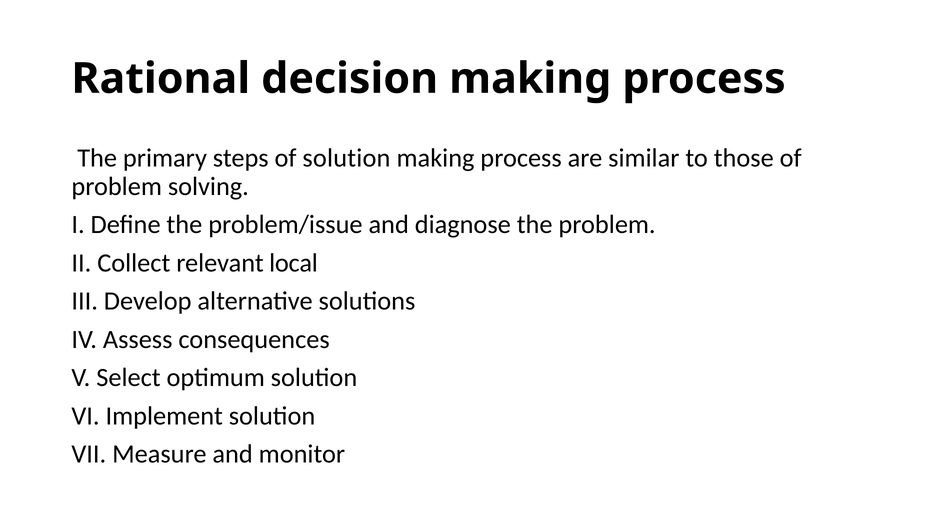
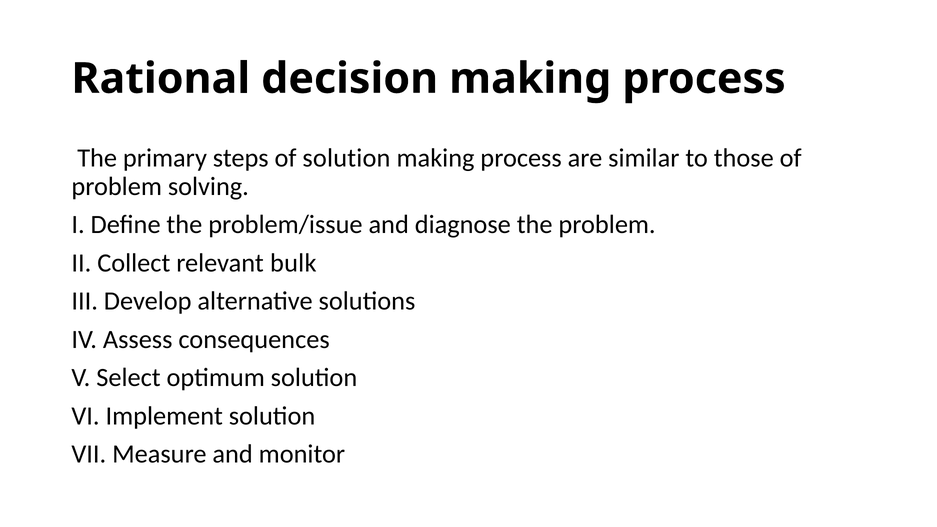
local: local -> bulk
